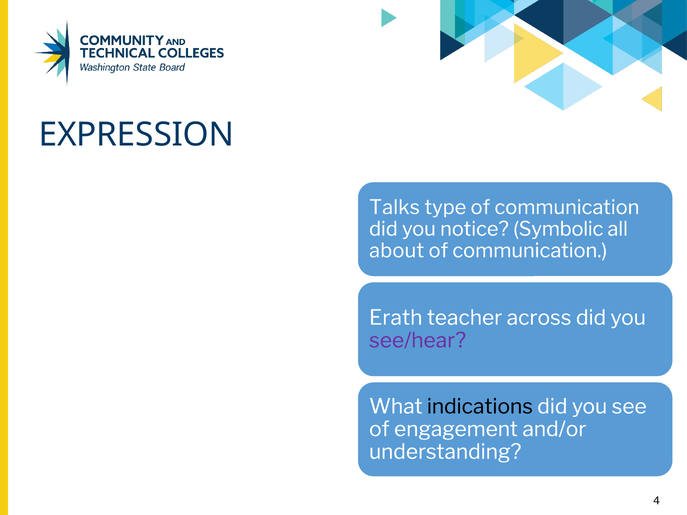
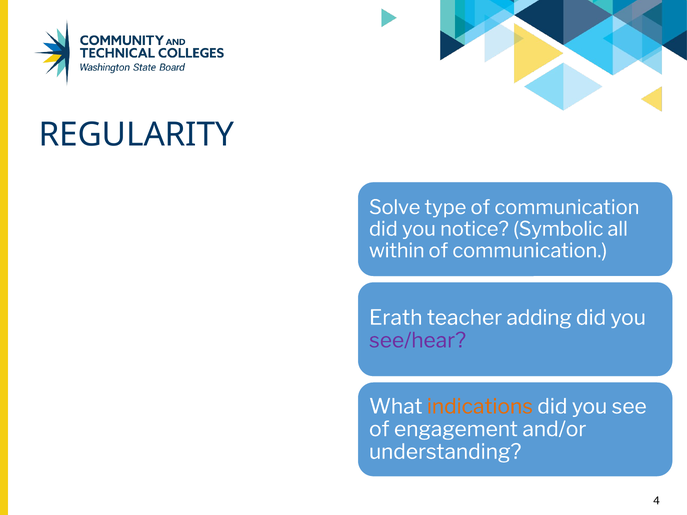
EXPRESSION: EXPRESSION -> REGULARITY
Talks: Talks -> Solve
about: about -> within
across: across -> adding
indications colour: black -> orange
